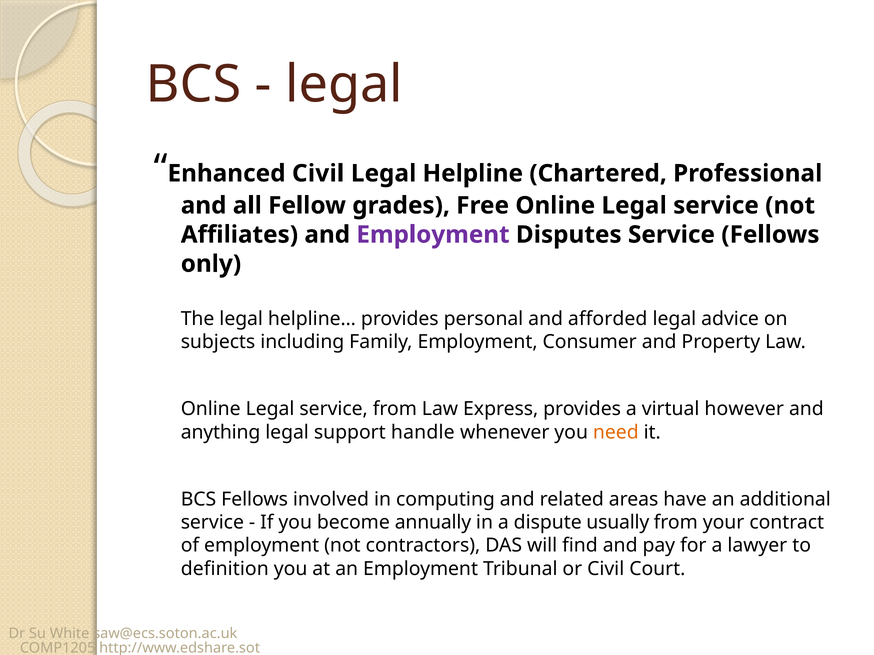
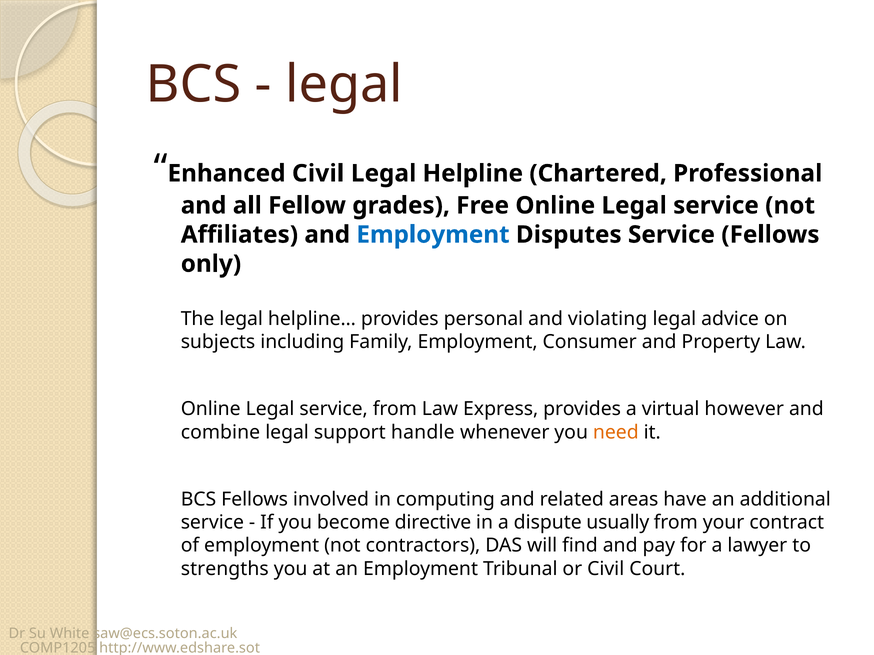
Employment at (433, 235) colour: purple -> blue
afforded: afforded -> violating
anything: anything -> combine
annually: annually -> directive
definition: definition -> strengths
